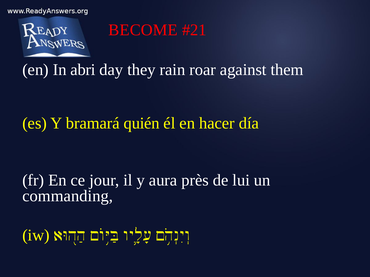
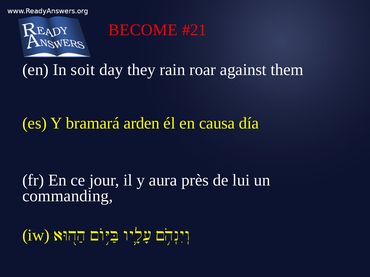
abri: abri -> soit
quién: quién -> arden
hacer: hacer -> causa
